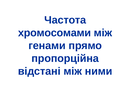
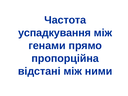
хромосомами: хромосомами -> успадкування
